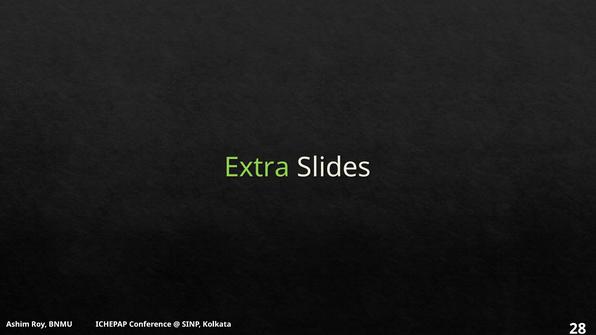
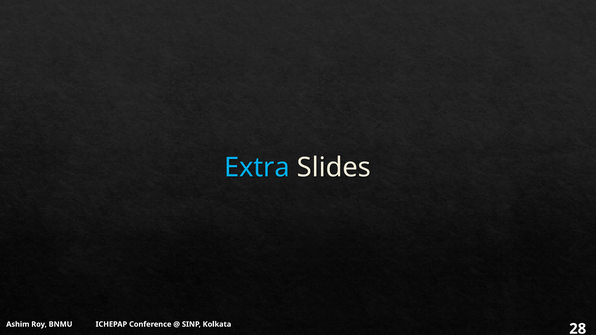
Extra colour: light green -> light blue
